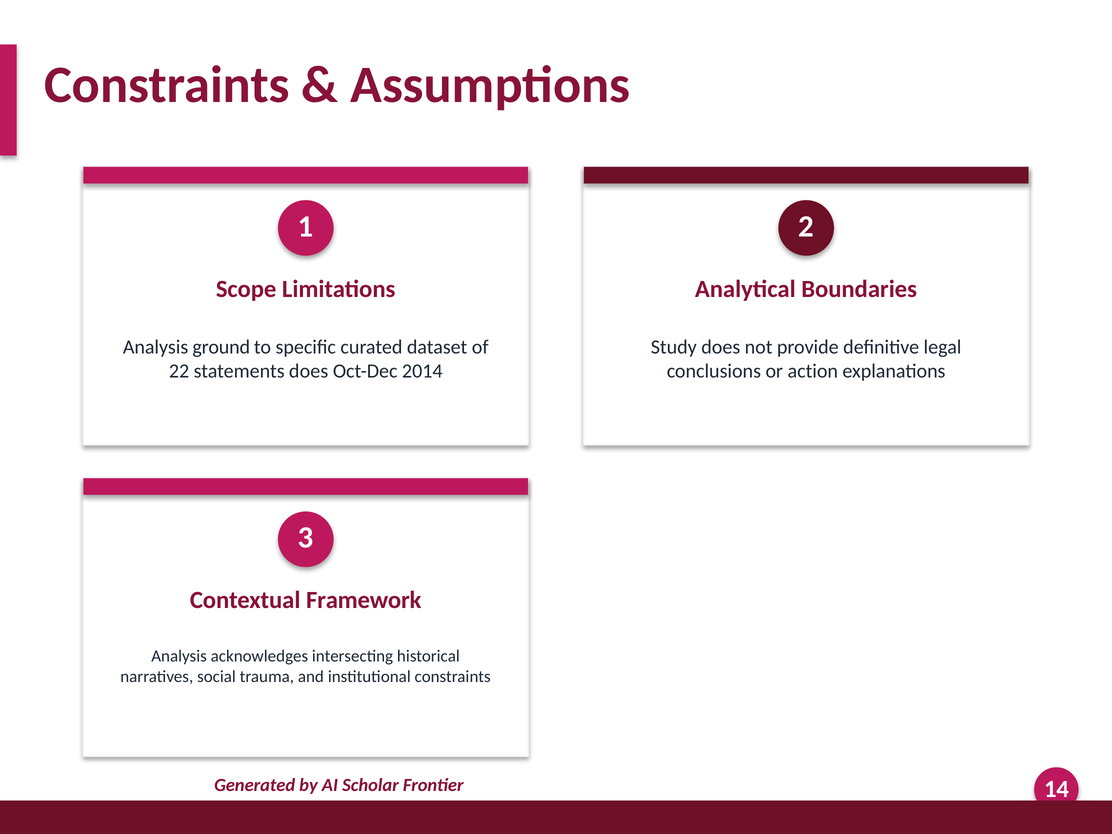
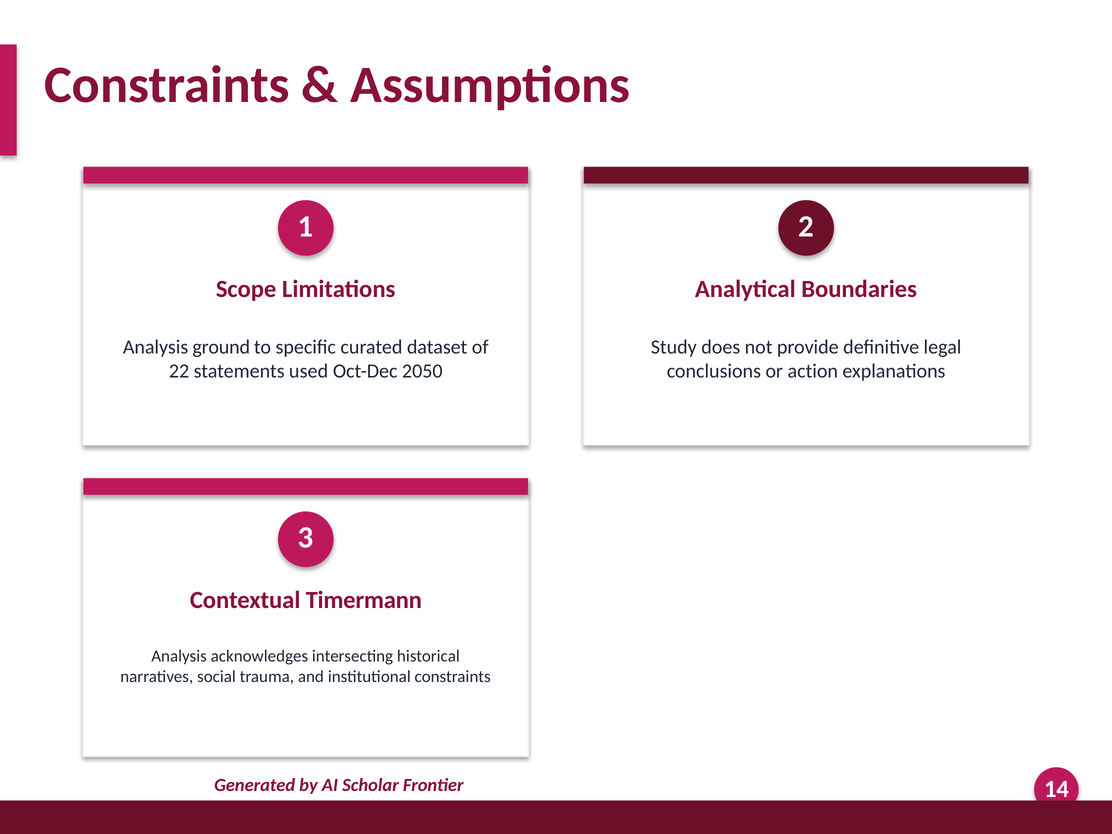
statements does: does -> used
2014: 2014 -> 2050
Framework: Framework -> Timermann
